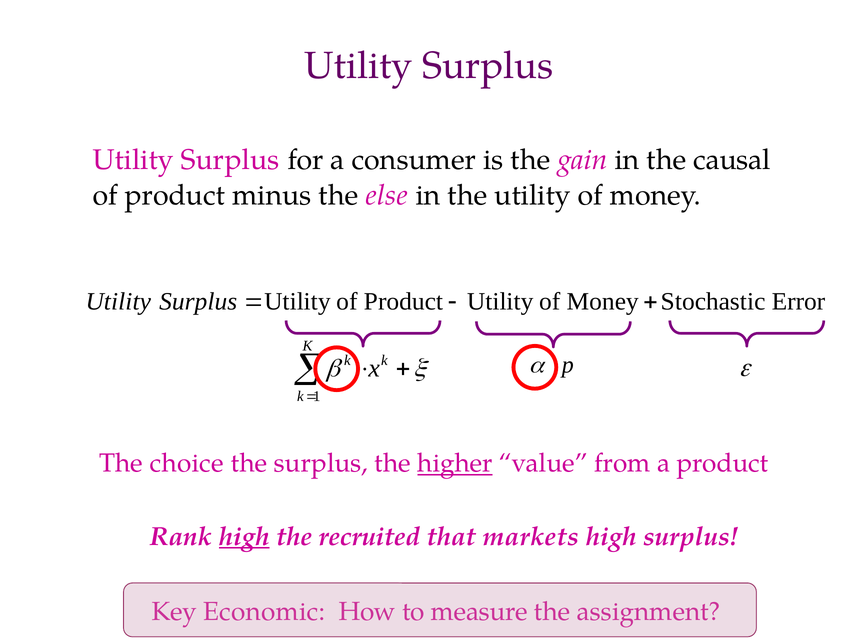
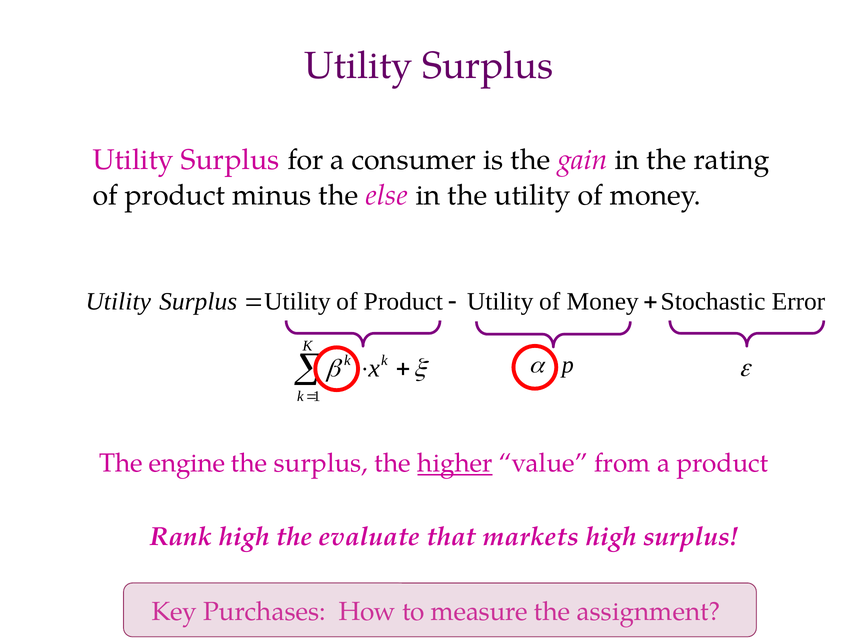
causal: causal -> rating
choice: choice -> engine
high at (244, 537) underline: present -> none
recruited: recruited -> evaluate
Economic: Economic -> Purchases
